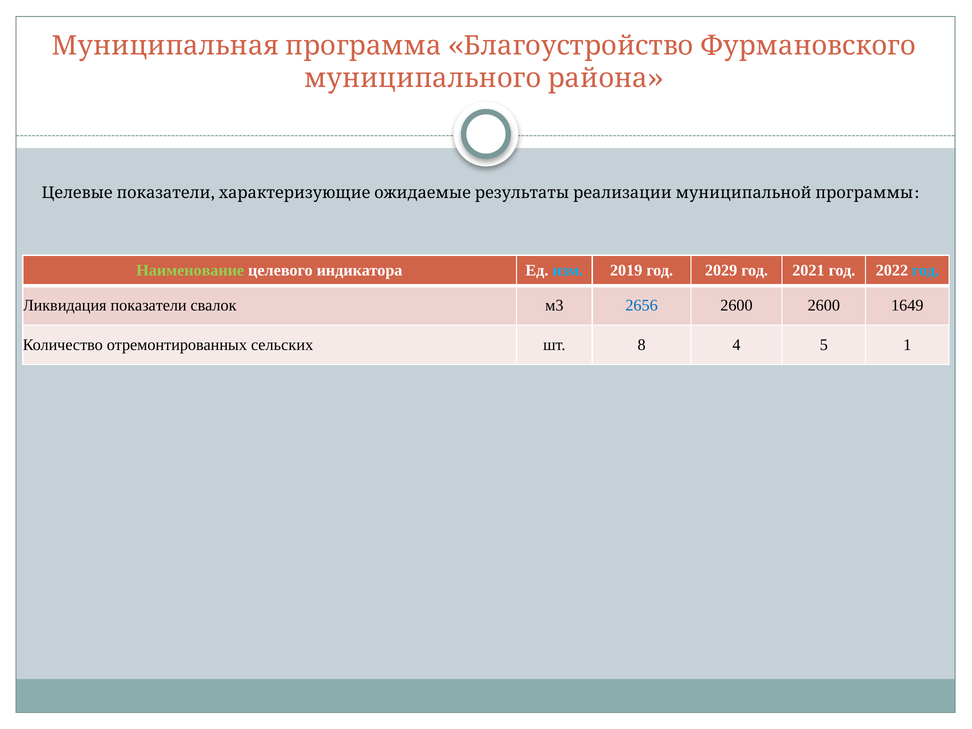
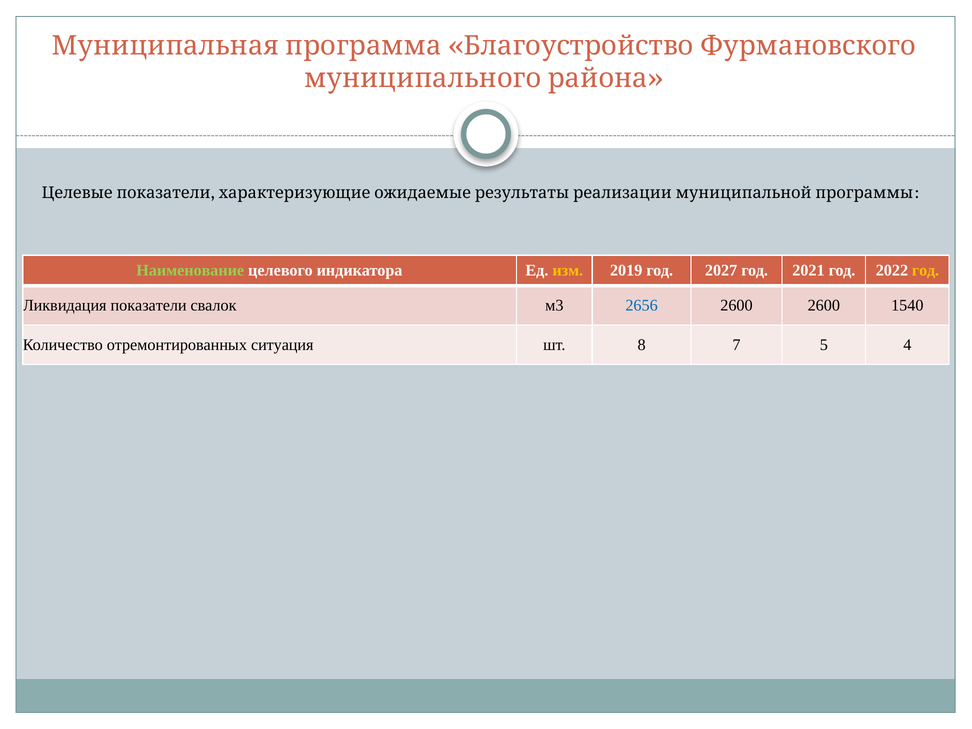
изм colour: light blue -> yellow
2029: 2029 -> 2027
год at (926, 271) colour: light blue -> yellow
1649: 1649 -> 1540
сельских: сельских -> ситуация
4: 4 -> 7
1: 1 -> 4
